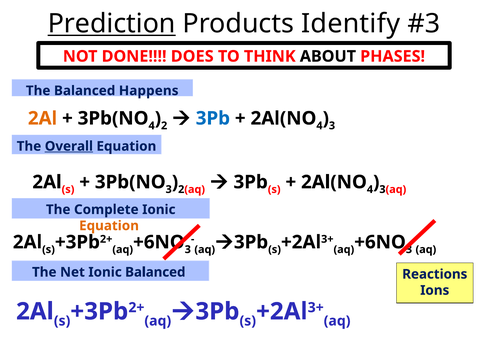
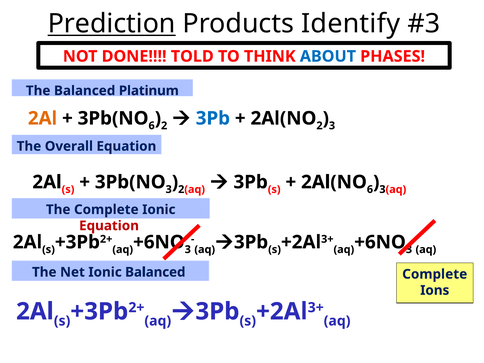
DOES: DOES -> TOLD
ABOUT colour: black -> blue
Happens: Happens -> Platinum
4 at (152, 126): 4 -> 6
4 at (320, 126): 4 -> 2
Overall underline: present -> none
4 at (370, 189): 4 -> 6
Equation at (109, 226) colour: orange -> red
Reactions at (435, 274): Reactions -> Complete
